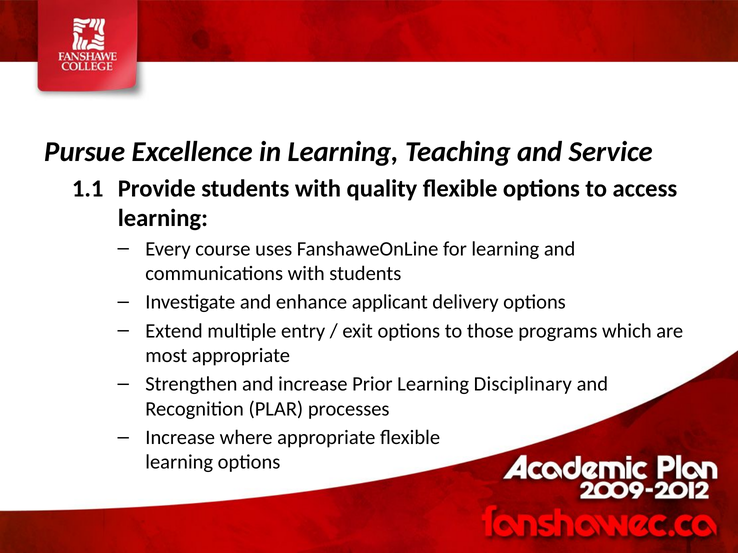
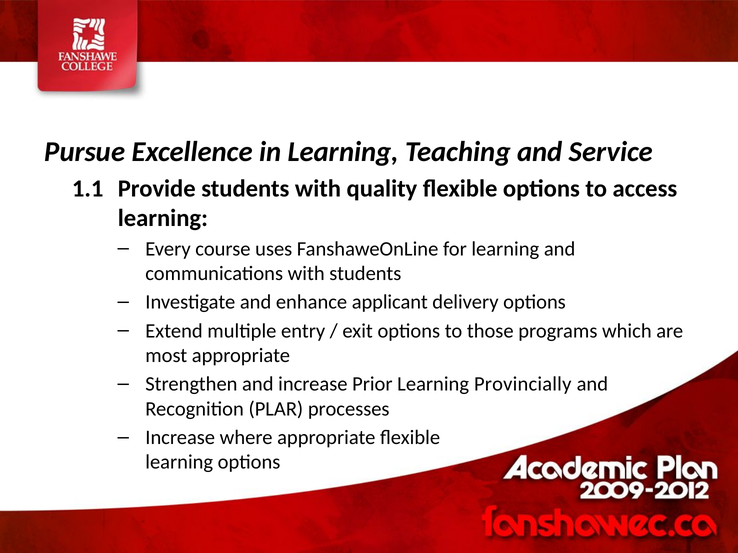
Disciplinary: Disciplinary -> Provincially
